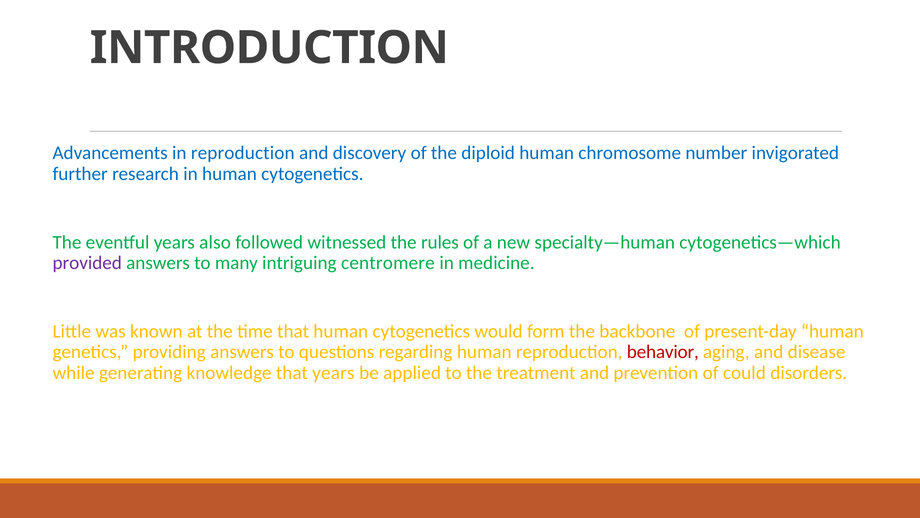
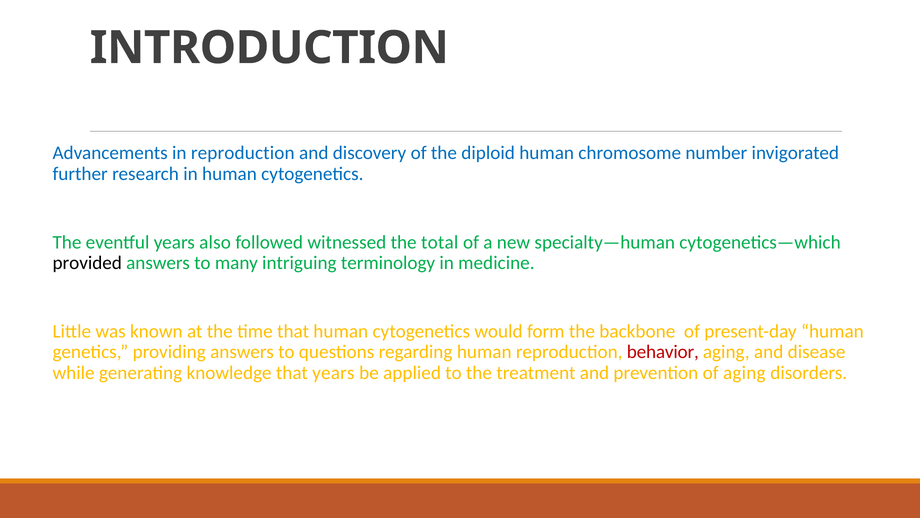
rules: rules -> total
provided colour: purple -> black
centromere: centromere -> terminology
of could: could -> aging
